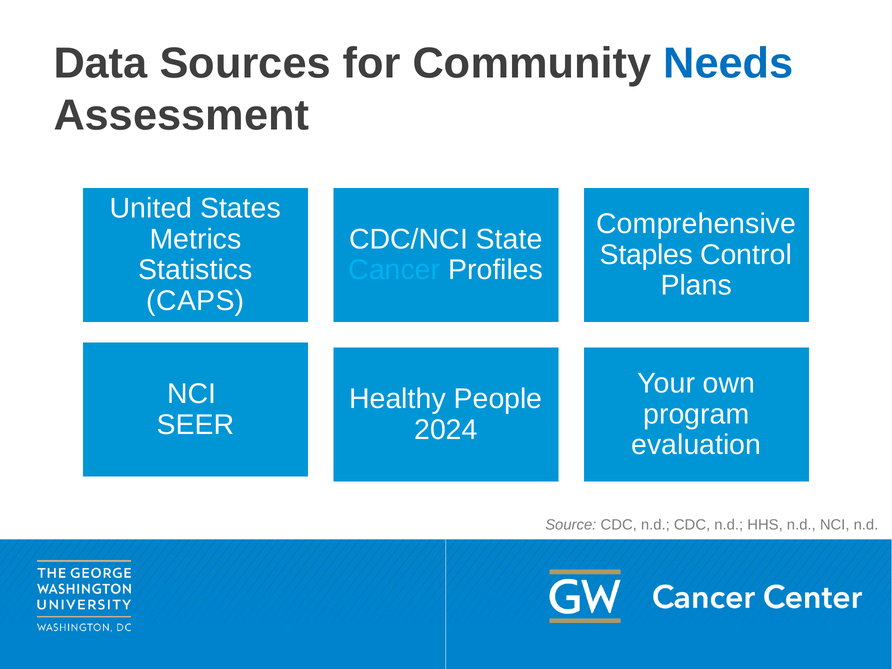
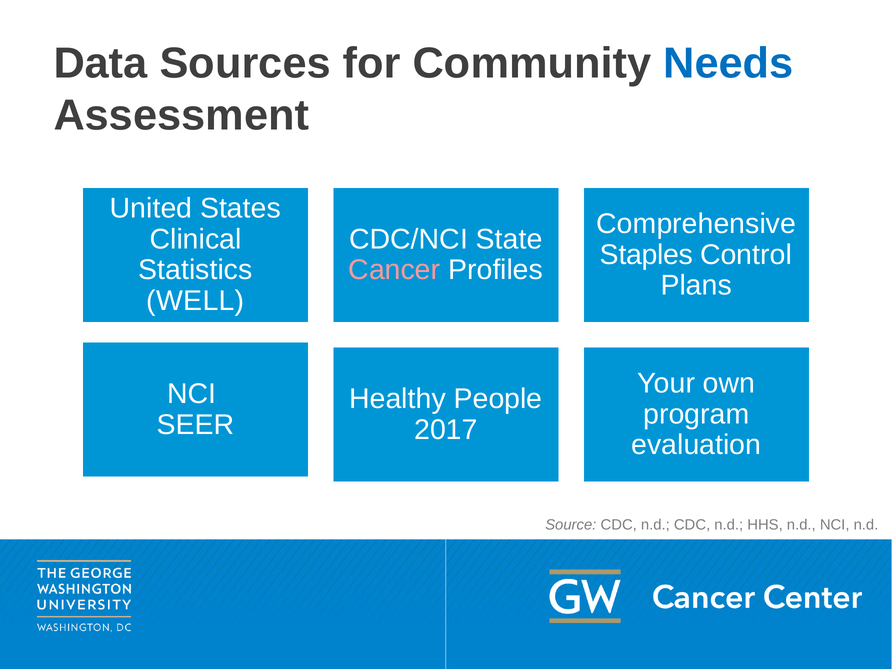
Metrics: Metrics -> Clinical
Cancer at (394, 270) colour: light blue -> pink
CAPS: CAPS -> WELL
2024: 2024 -> 2017
